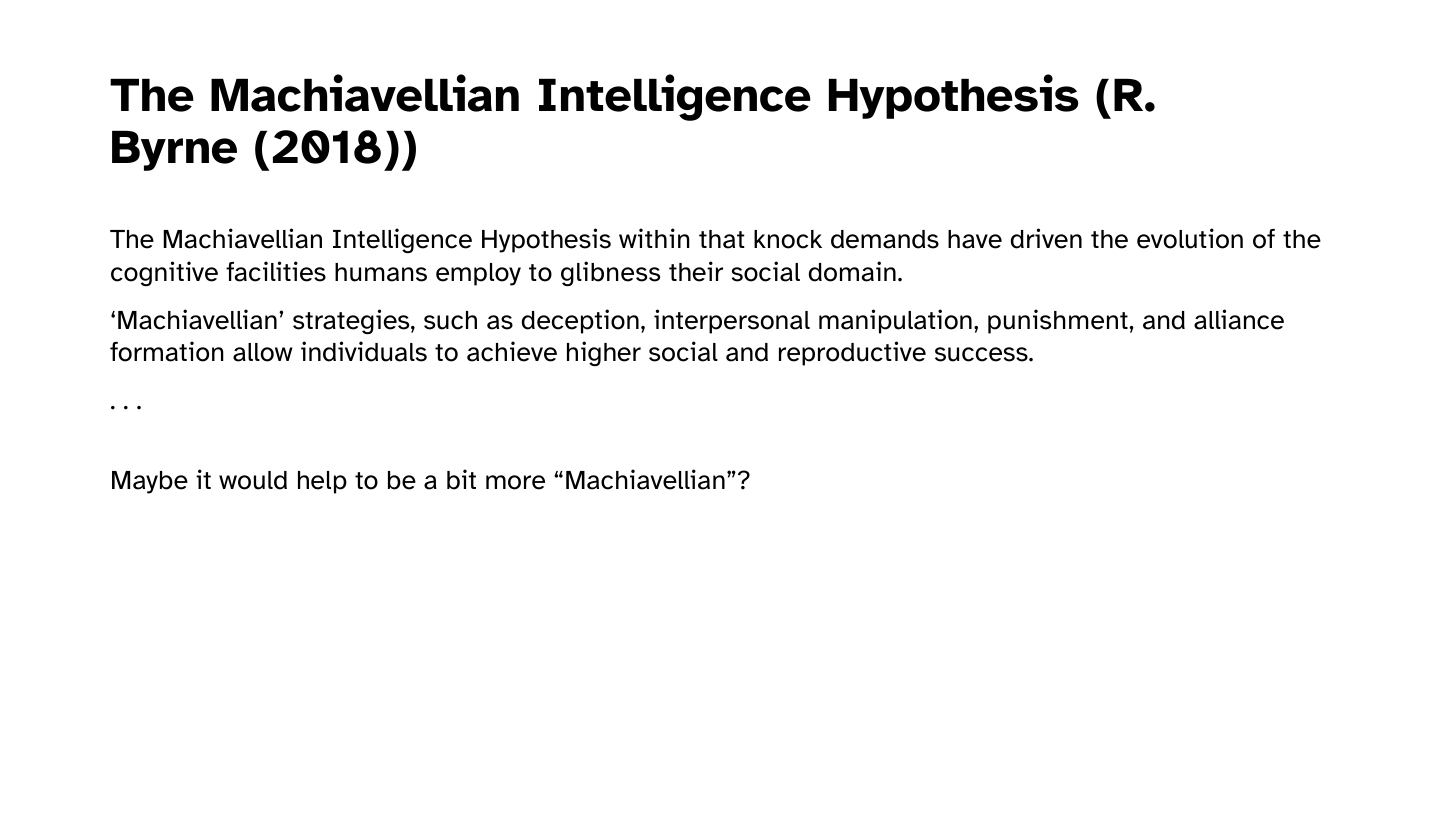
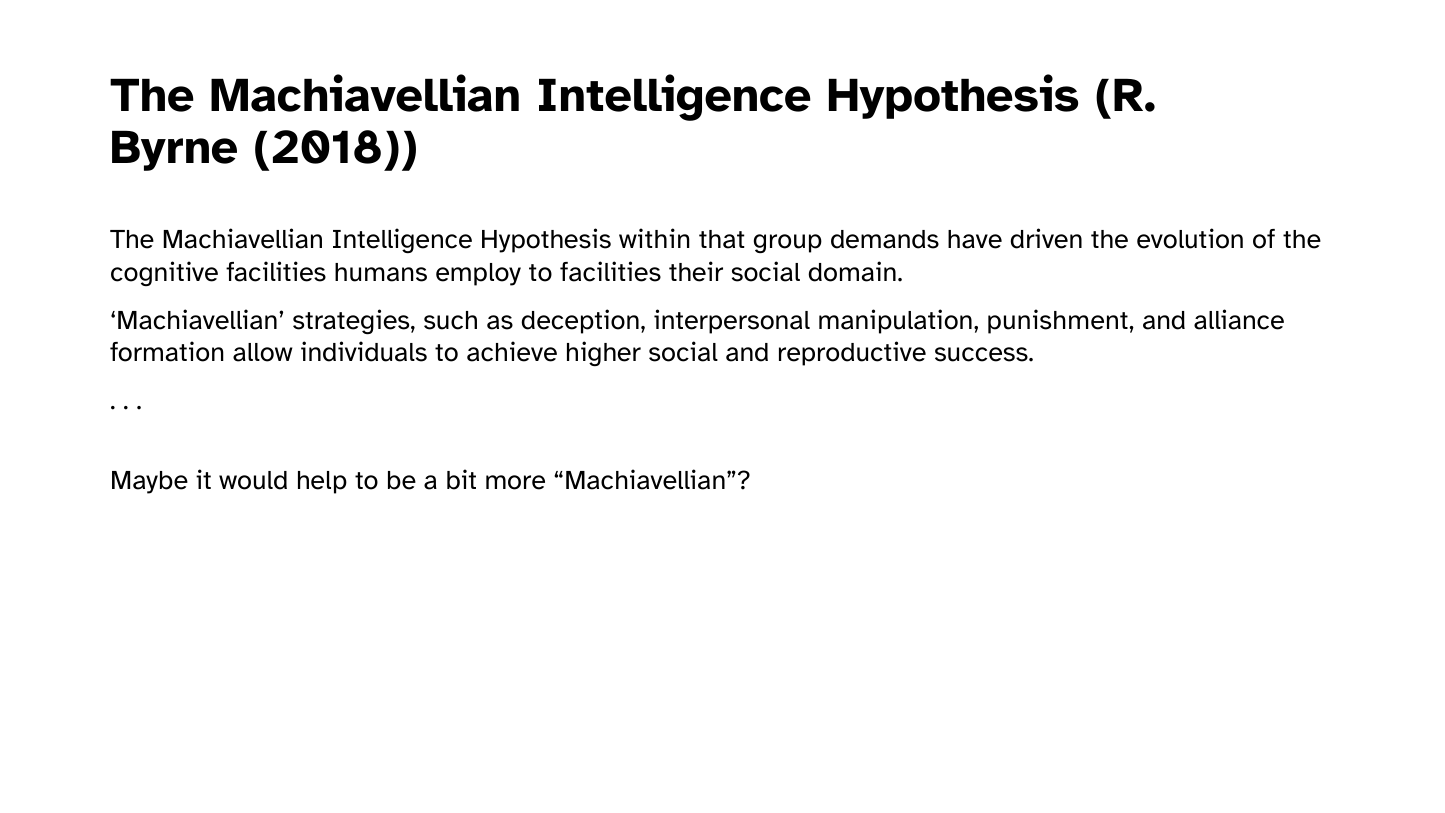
knock: knock -> group
to glibness: glibness -> facilities
